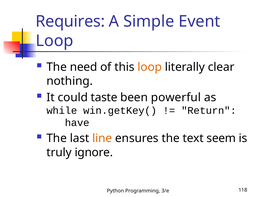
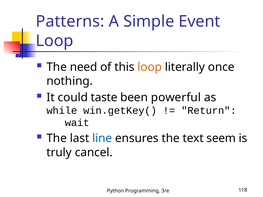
Requires: Requires -> Patterns
clear: clear -> once
have: have -> wait
line colour: orange -> blue
ignore: ignore -> cancel
